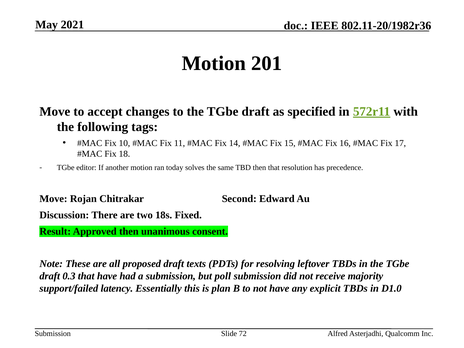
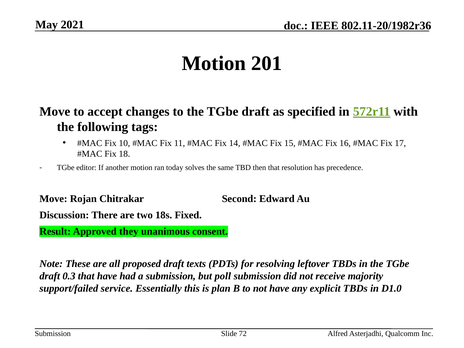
Approved then: then -> they
latency: latency -> service
